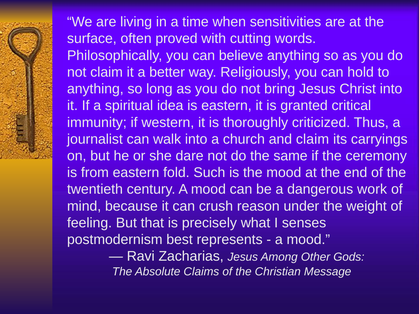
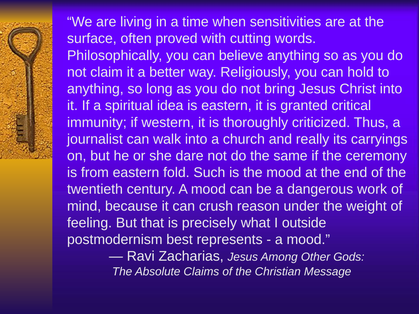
and claim: claim -> really
senses: senses -> outside
